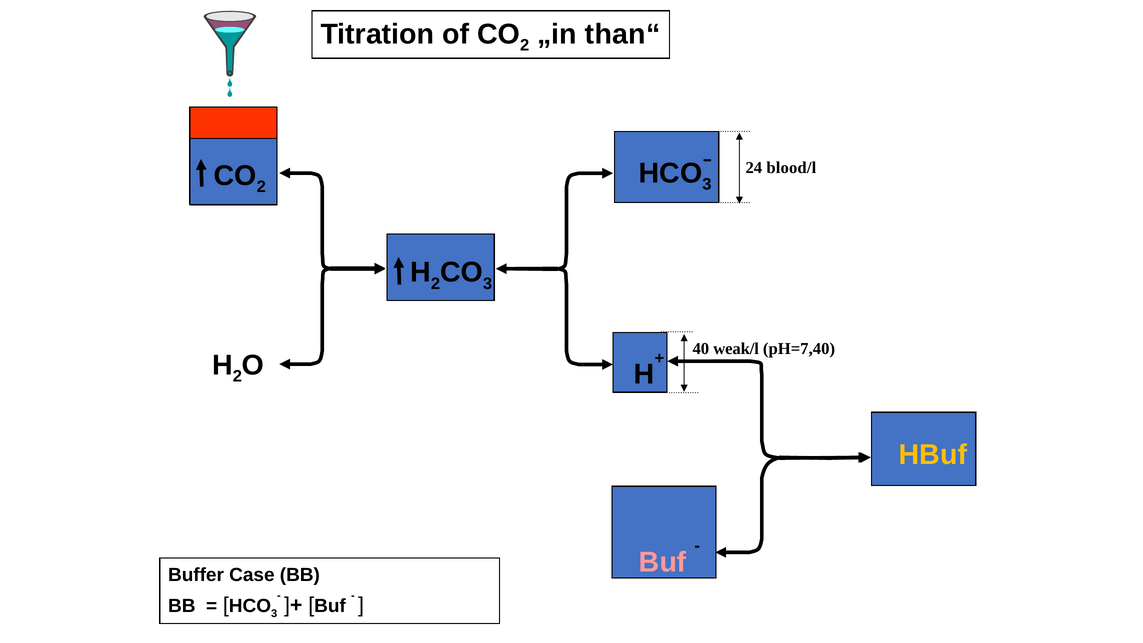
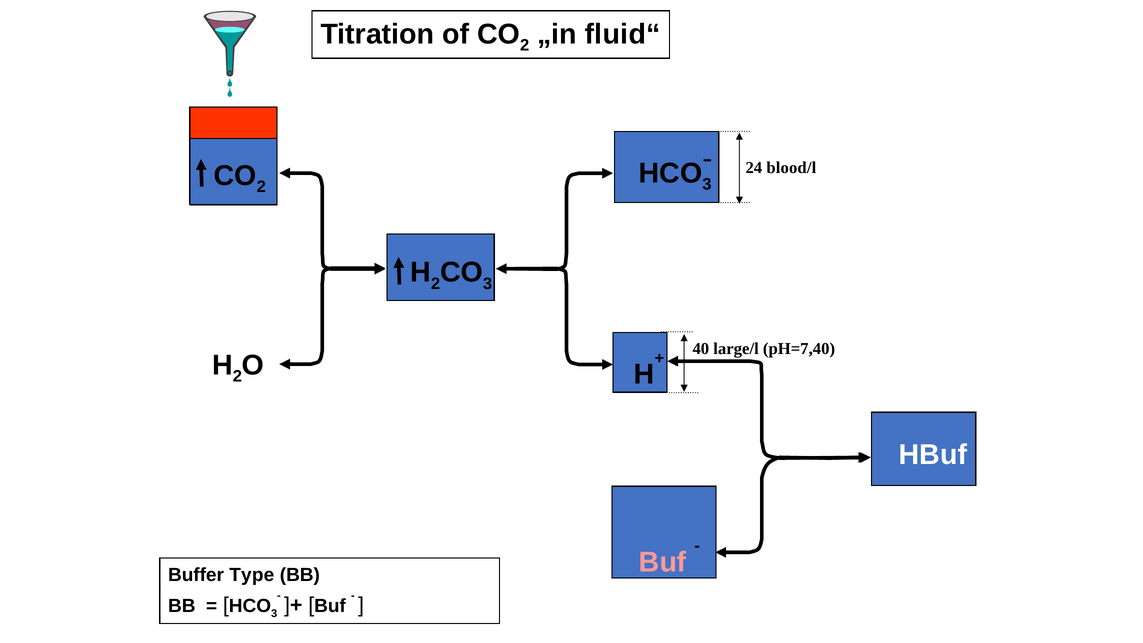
than“: than“ -> fluid“
weak/l: weak/l -> large/l
HBuf colour: yellow -> white
Case: Case -> Type
